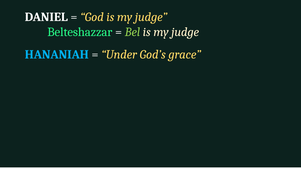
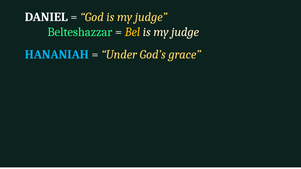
Bel colour: light green -> yellow
